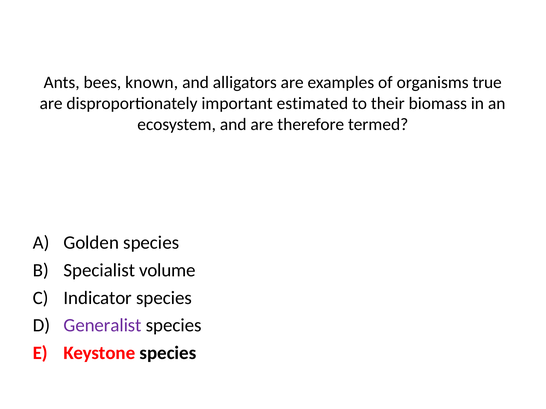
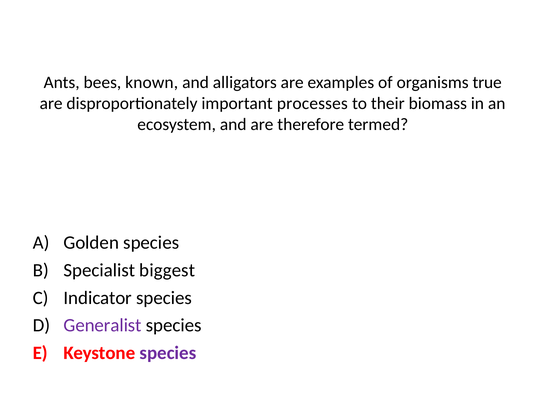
estimated: estimated -> processes
volume: volume -> biggest
species at (168, 353) colour: black -> purple
